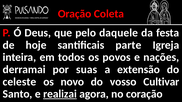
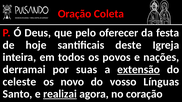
daquele: daquele -> oferecer
parte: parte -> deste
extensão underline: none -> present
Cultivar: Cultivar -> Línguas
